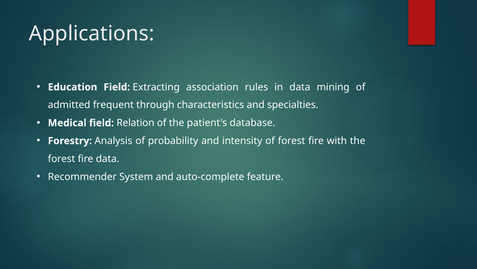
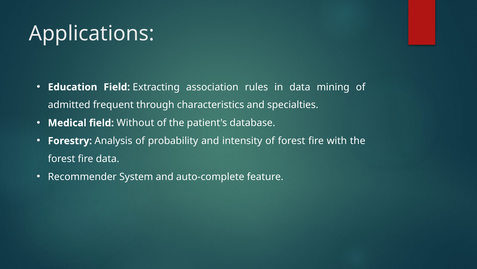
Relation: Relation -> Without
